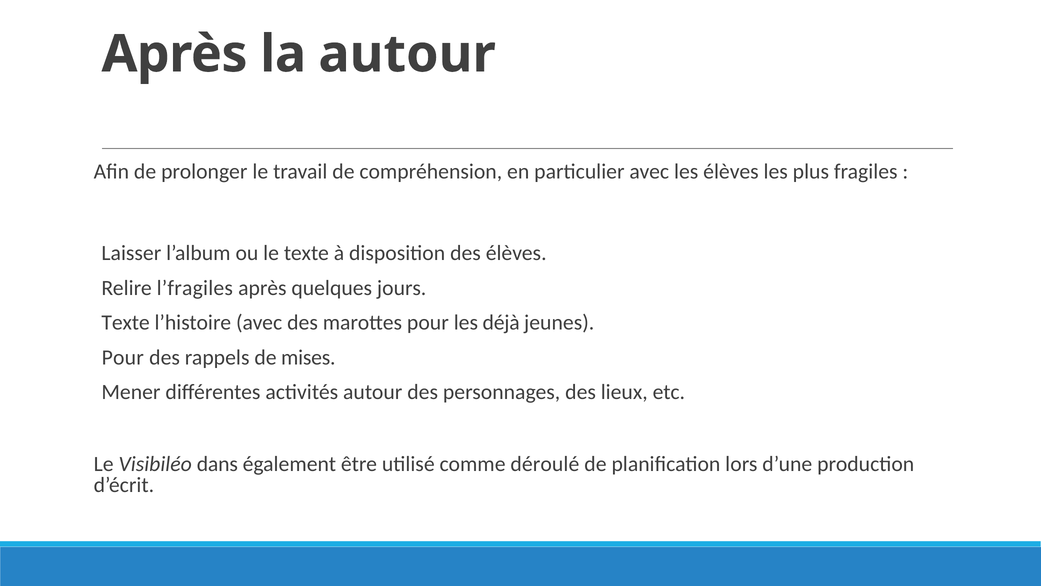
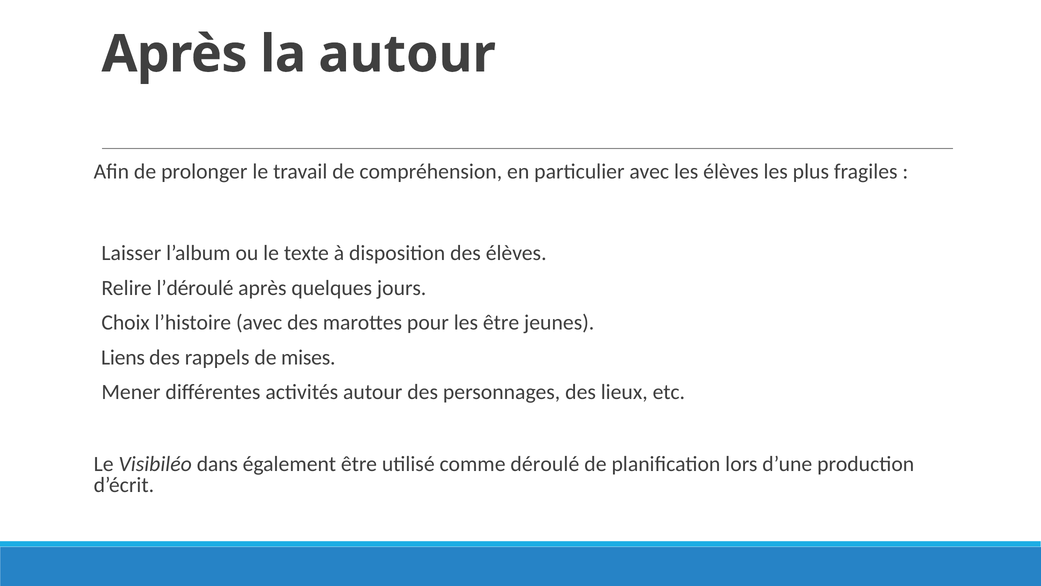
l’fragiles: l’fragiles -> l’déroulé
Texte at (126, 322): Texte -> Choix
les déjà: déjà -> être
Pour at (123, 357): Pour -> Liens
